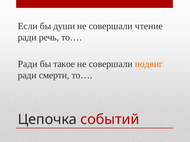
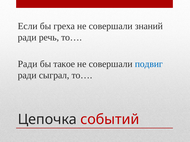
души: души -> греха
чтение: чтение -> знаний
подвиг colour: orange -> blue
смерти: смерти -> сыграл
